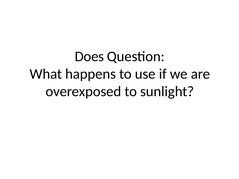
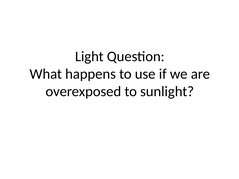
Does: Does -> Light
